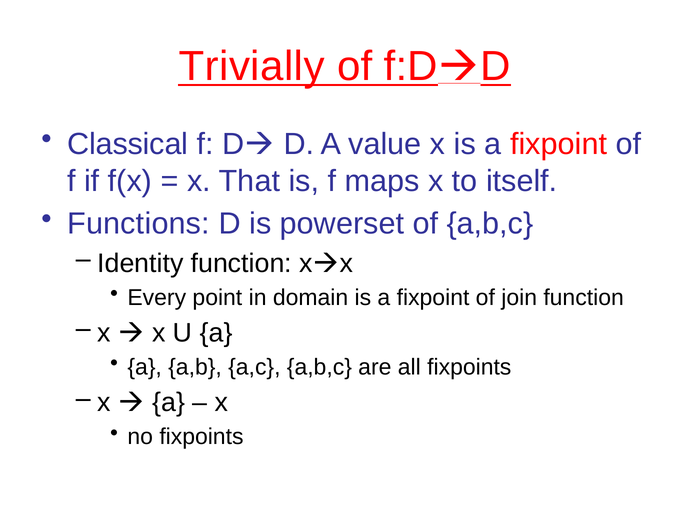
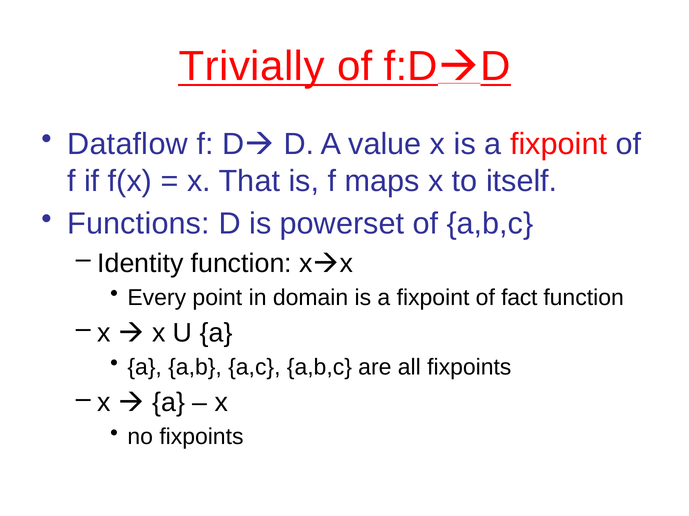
Classical: Classical -> Dataflow
join: join -> fact
